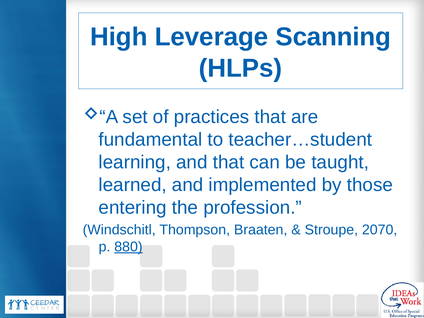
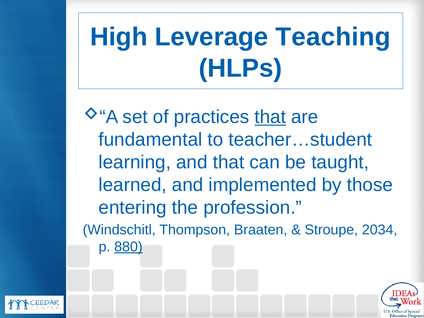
Scanning: Scanning -> Teaching
that at (270, 117) underline: none -> present
2070: 2070 -> 2034
